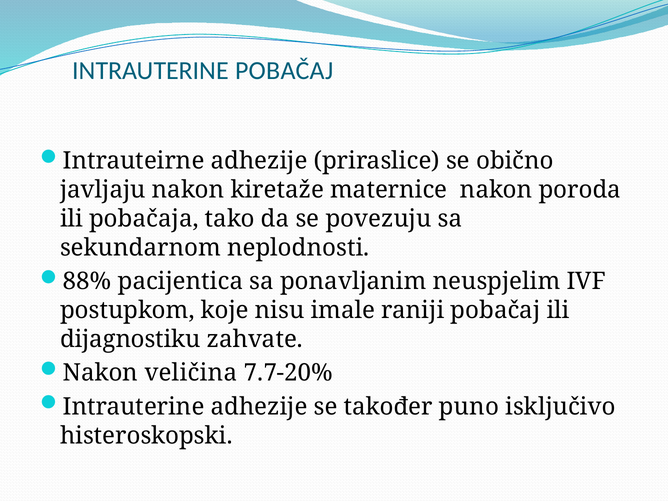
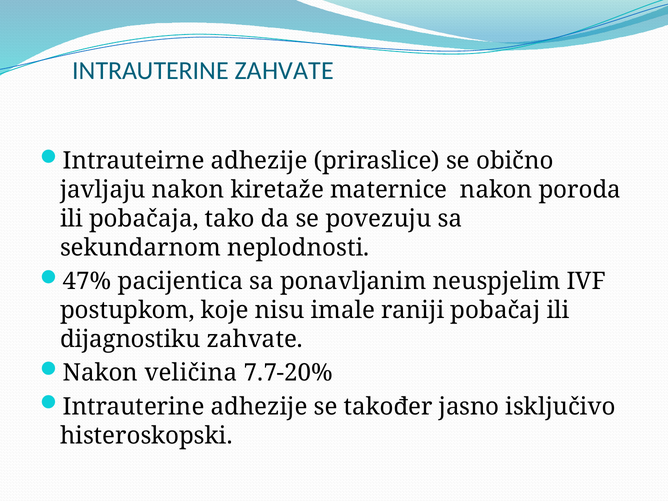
INTRAUTERINE POBAČAJ: POBAČAJ -> ZAHVATE
88%: 88% -> 47%
puno: puno -> jasno
